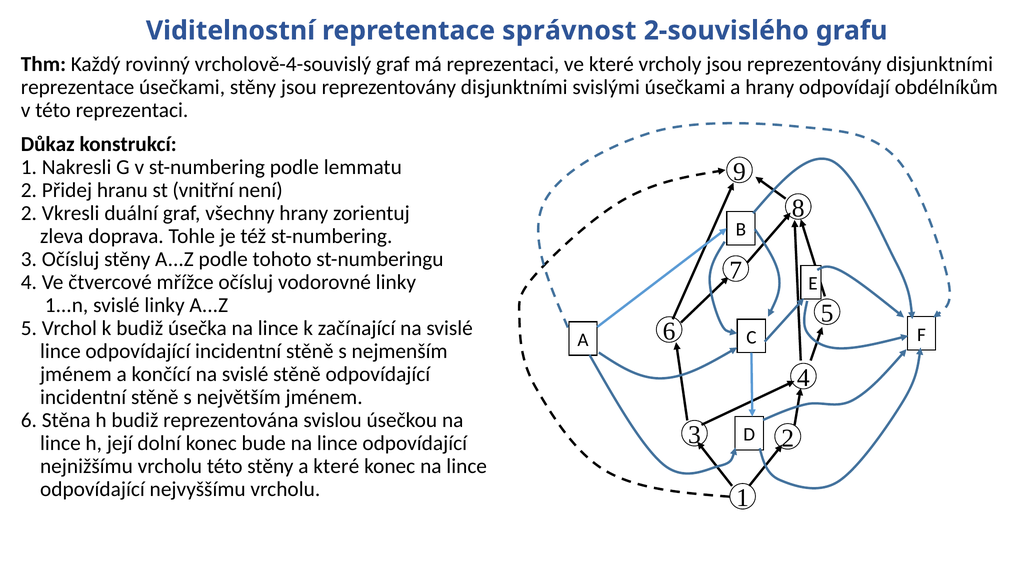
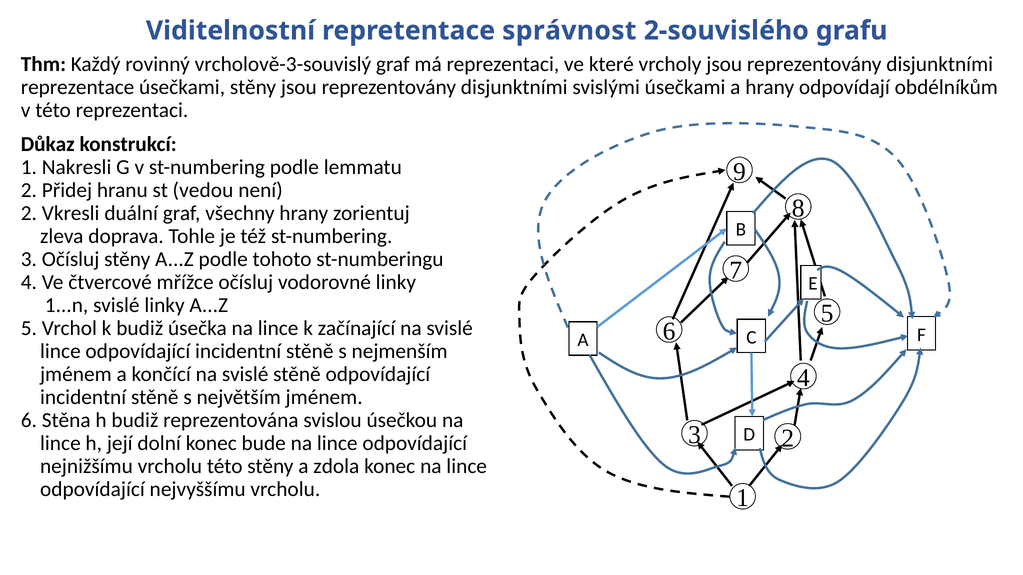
vrcholově-4-souvislý: vrcholově-4-souvislý -> vrcholově-3-souvislý
vnitřní: vnitřní -> vedou
a které: které -> zdola
